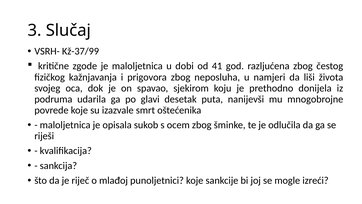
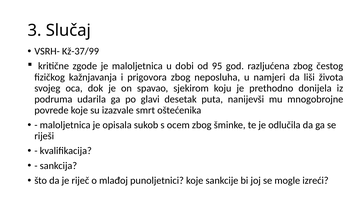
41: 41 -> 95
